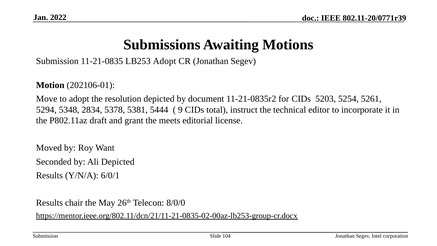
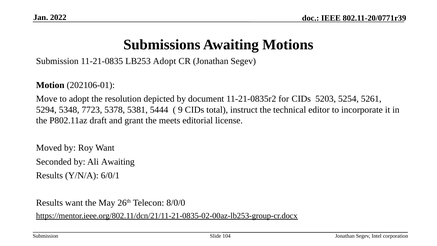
2834: 2834 -> 7723
Ali Depicted: Depicted -> Awaiting
Results chair: chair -> want
